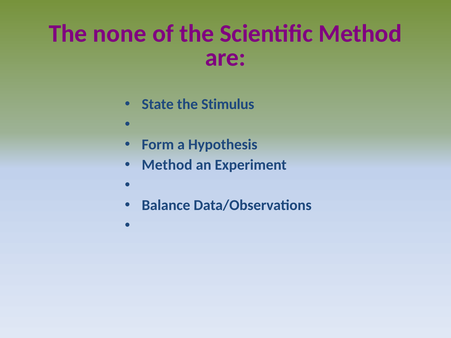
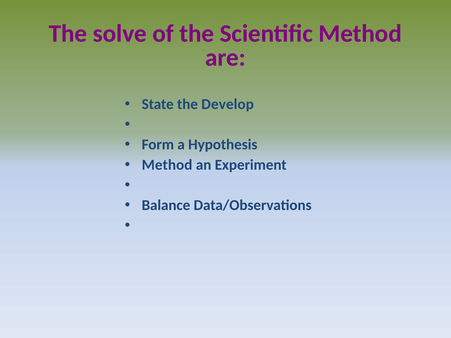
none: none -> solve
Stimulus: Stimulus -> Develop
